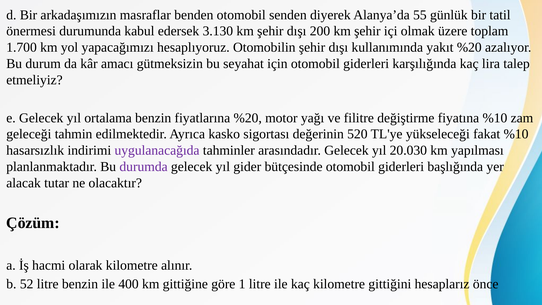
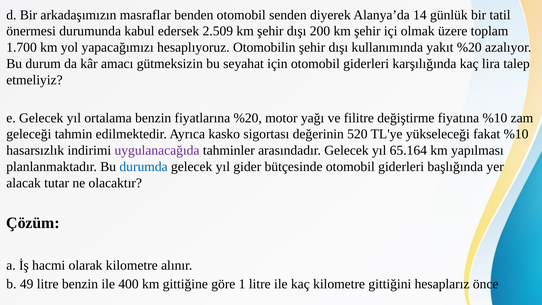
55: 55 -> 14
3.130: 3.130 -> 2.509
20.030: 20.030 -> 65.164
durumda colour: purple -> blue
52: 52 -> 49
